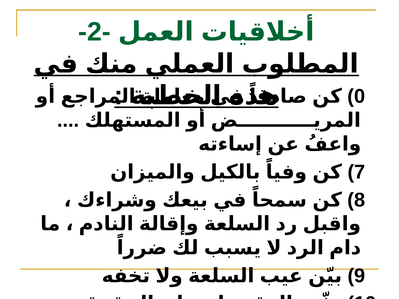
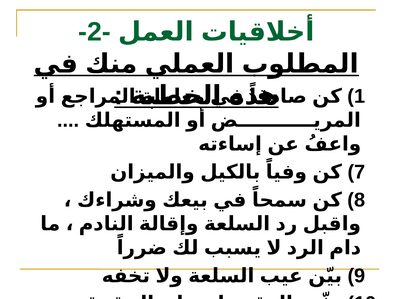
0: 0 -> 1
